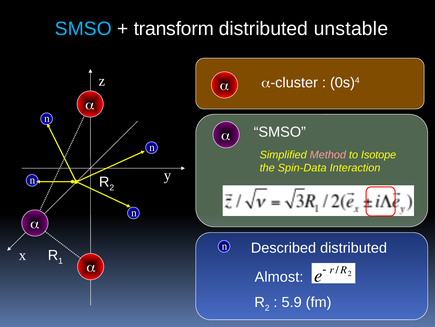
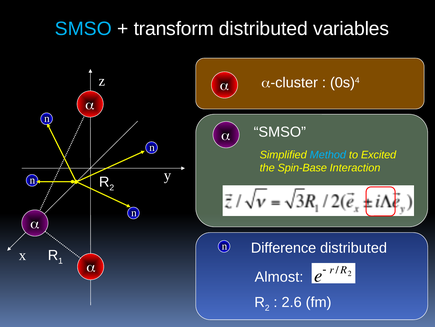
unstable: unstable -> variables
Method colour: pink -> light blue
Isotope: Isotope -> Excited
Spin-Data: Spin-Data -> Spin-Base
Described: Described -> Difference
5.9: 5.9 -> 2.6
